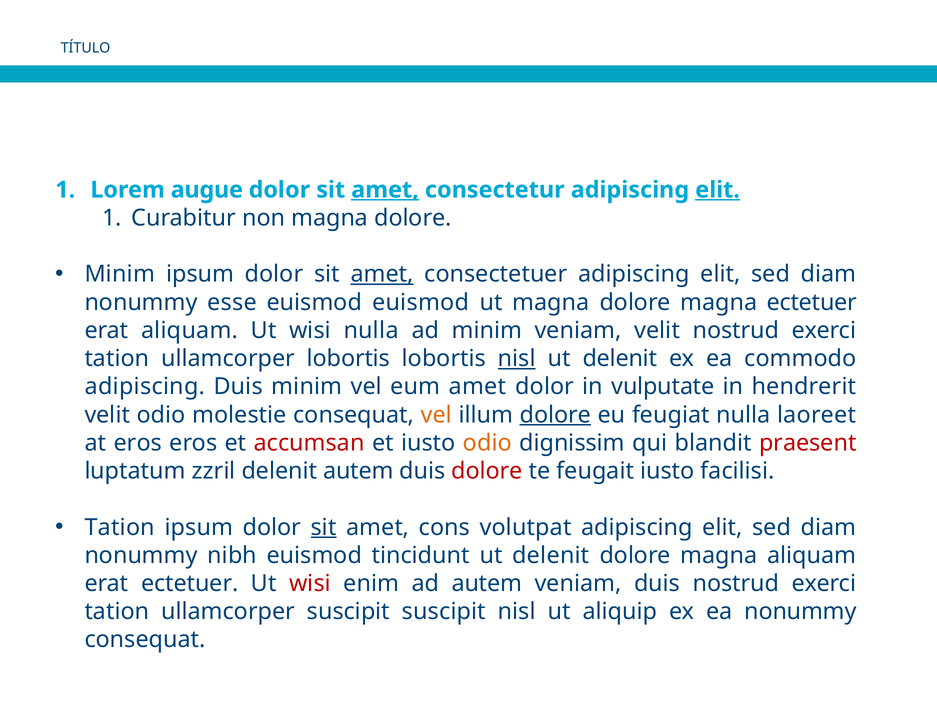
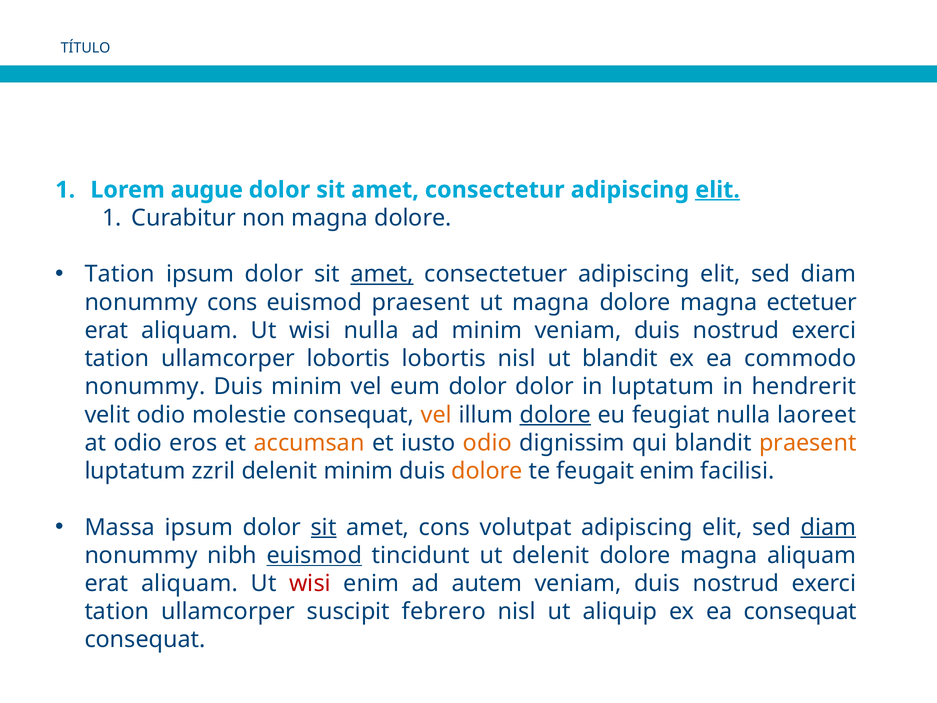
amet at (385, 190) underline: present -> none
Minim at (120, 274): Minim -> Tation
nonummy esse: esse -> cons
euismod euismod: euismod -> praesent
minim veniam velit: velit -> duis
nisl at (517, 358) underline: present -> none
delenit at (620, 358): delenit -> blandit
adipiscing at (145, 387): adipiscing -> nonummy
eum amet: amet -> dolor
in vulputate: vulputate -> luptatum
at eros: eros -> odio
accumsan colour: red -> orange
praesent at (808, 443) colour: red -> orange
delenit autem: autem -> minim
dolore at (487, 471) colour: red -> orange
feugait iusto: iusto -> enim
Tation at (120, 527): Tation -> Massa
diam at (828, 527) underline: none -> present
euismod at (314, 555) underline: none -> present
ectetuer at (190, 583): ectetuer -> aliquam
suscipit suscipit: suscipit -> febrero
ea nonummy: nonummy -> consequat
